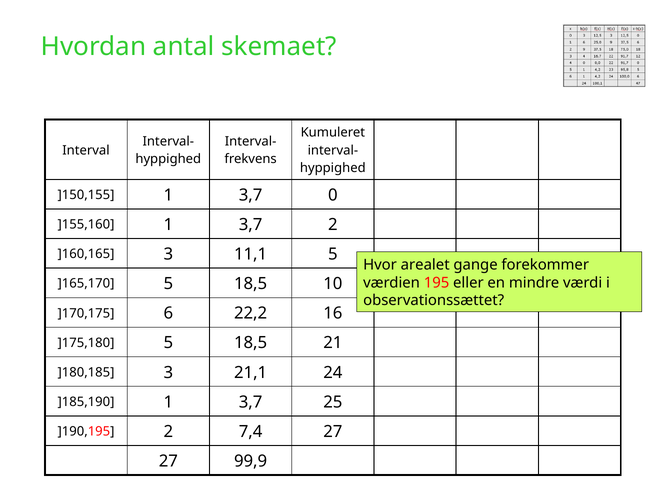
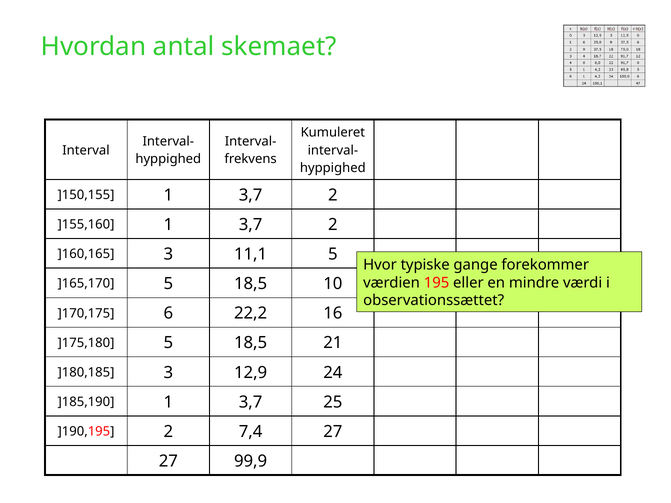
]150,155 1 3,7 0: 0 -> 2
arealet: arealet -> typiske
21,1: 21,1 -> 12,9
